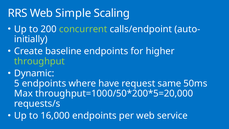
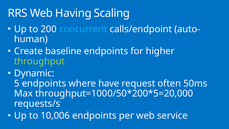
Simple: Simple -> Having
concurrent colour: light green -> light blue
initially: initially -> human
same: same -> often
16,000: 16,000 -> 10,006
